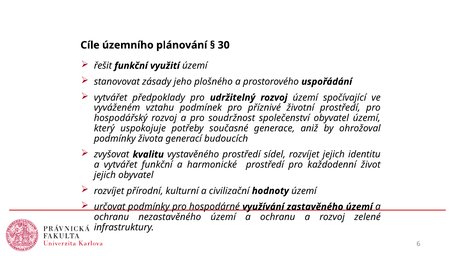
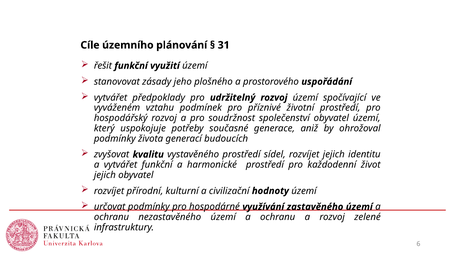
30: 30 -> 31
